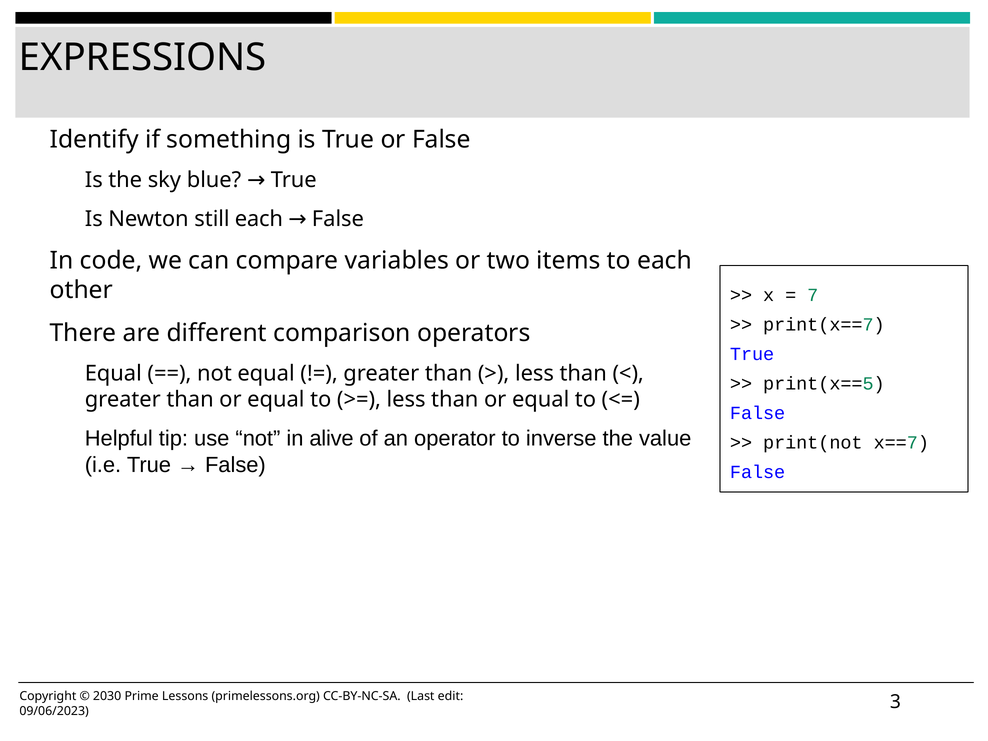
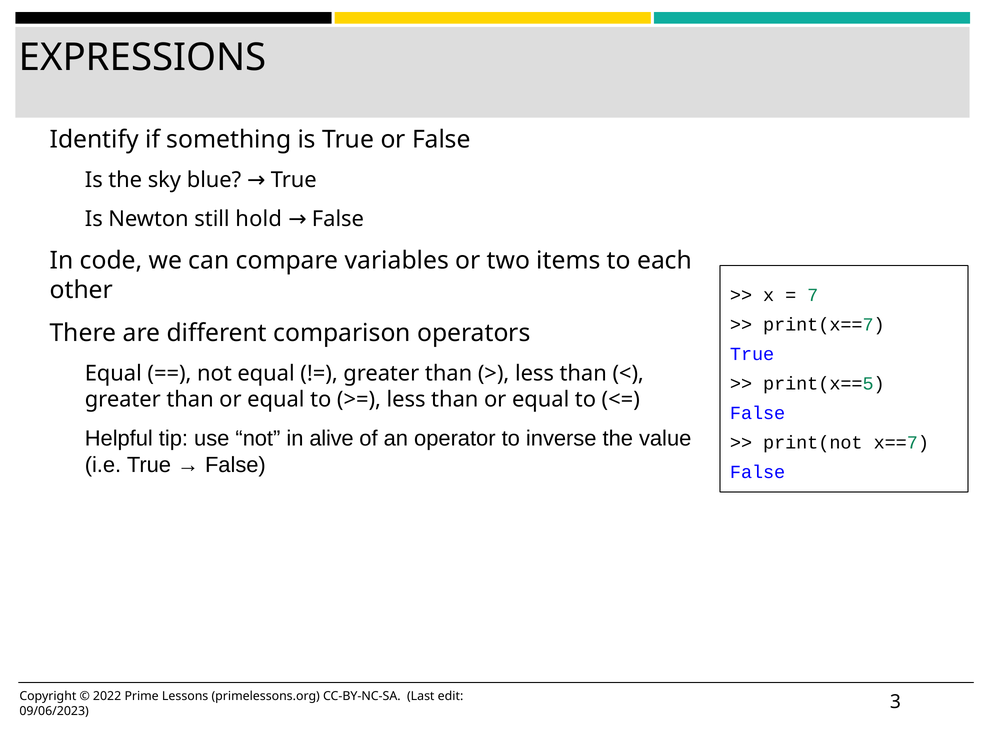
still each: each -> hold
2030: 2030 -> 2022
